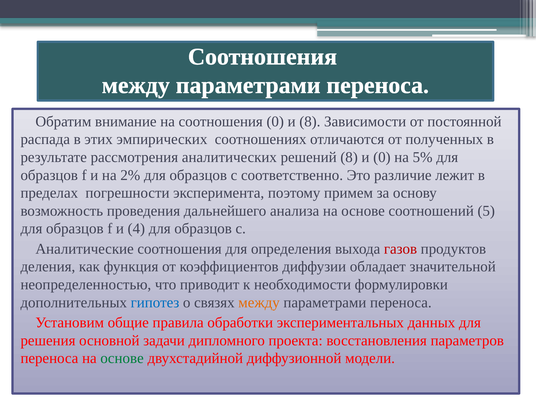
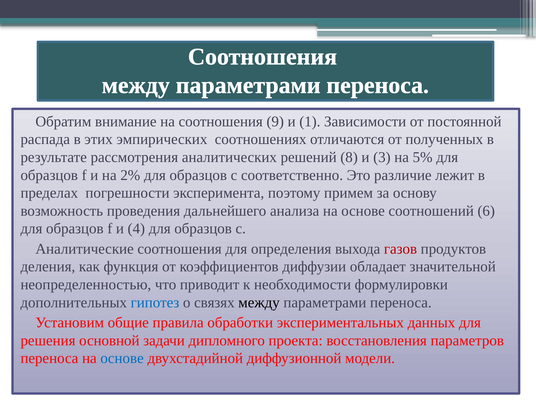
соотношения 0: 0 -> 9
и 8: 8 -> 1
и 0: 0 -> 3
5: 5 -> 6
между at (259, 302) colour: orange -> black
основе at (122, 358) colour: green -> blue
